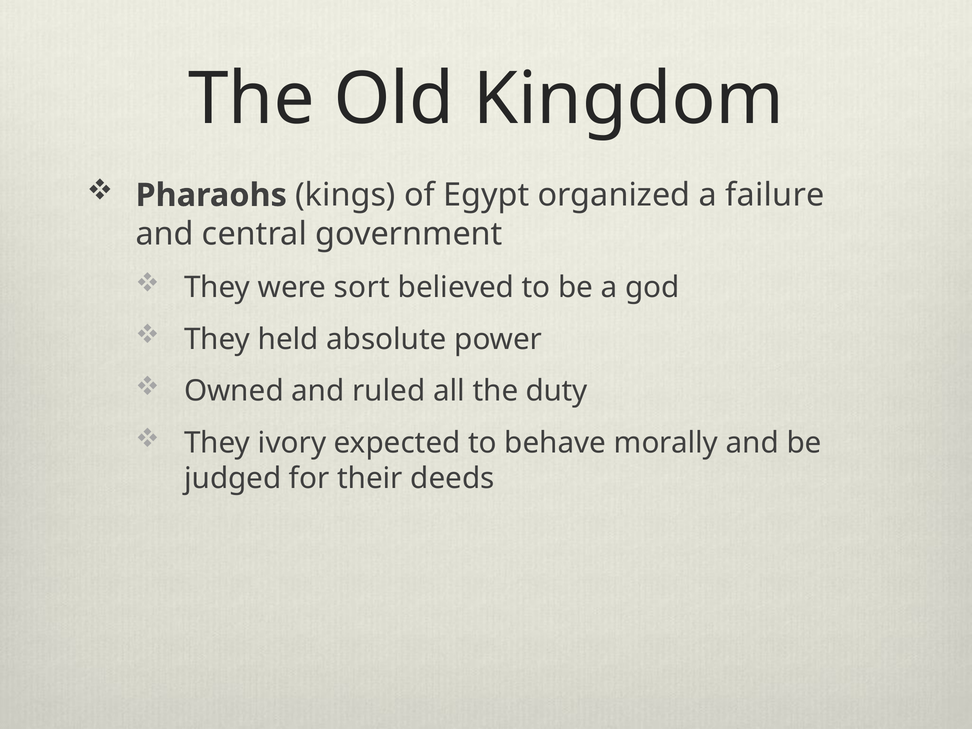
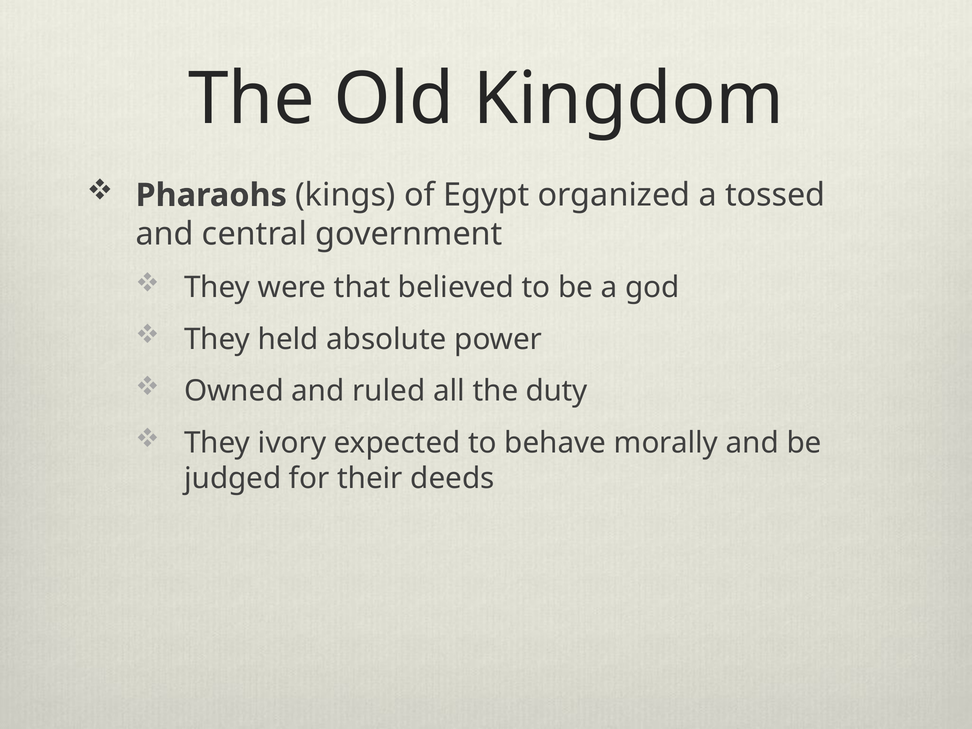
failure: failure -> tossed
sort: sort -> that
